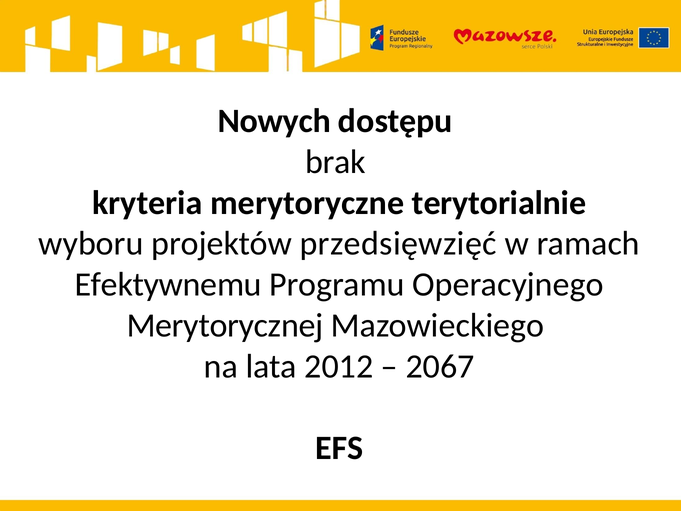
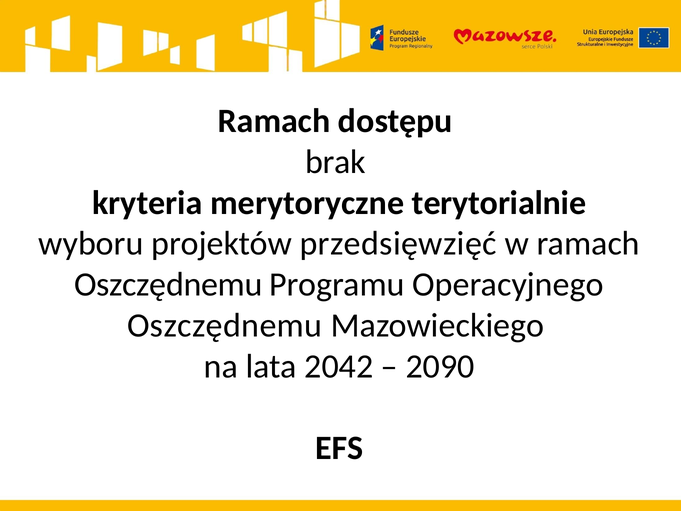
Nowych at (274, 121): Nowych -> Ramach
Efektywnemu at (168, 284): Efektywnemu -> Oszczędnemu
Merytorycznej at (225, 325): Merytorycznej -> Oszczędnemu
2012: 2012 -> 2042
2067: 2067 -> 2090
